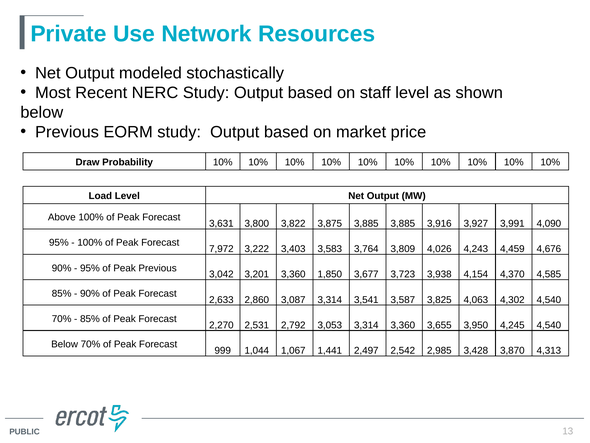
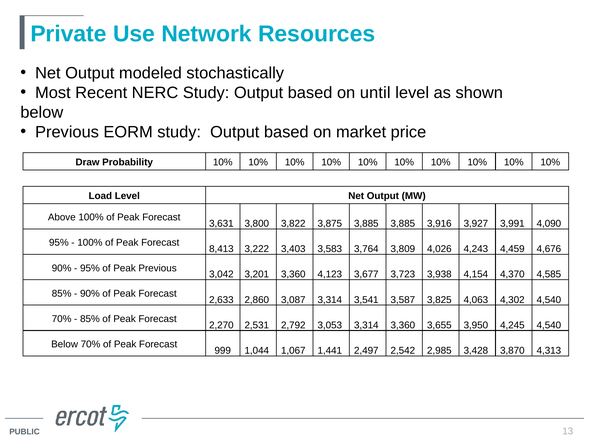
staff: staff -> until
7,972: 7,972 -> 8,413
1,850: 1,850 -> 4,123
